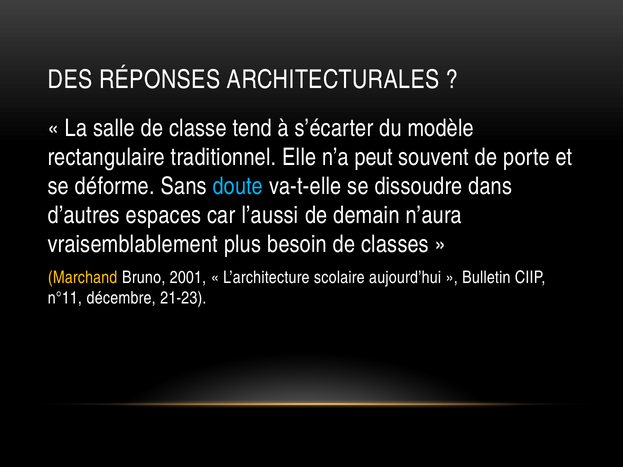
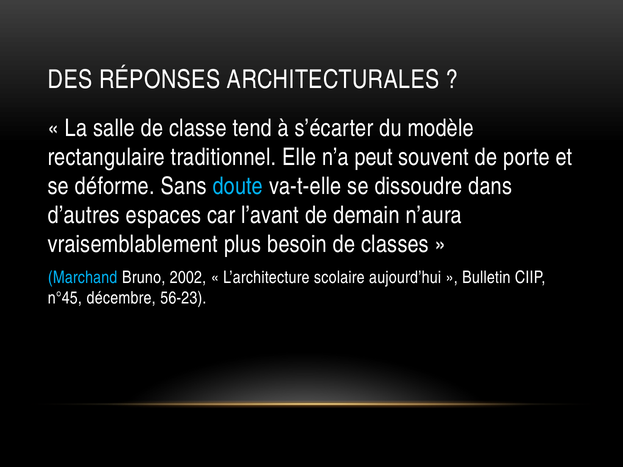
l’aussi: l’aussi -> l’avant
Marchand colour: yellow -> light blue
2001: 2001 -> 2002
n°11: n°11 -> n°45
21-23: 21-23 -> 56-23
